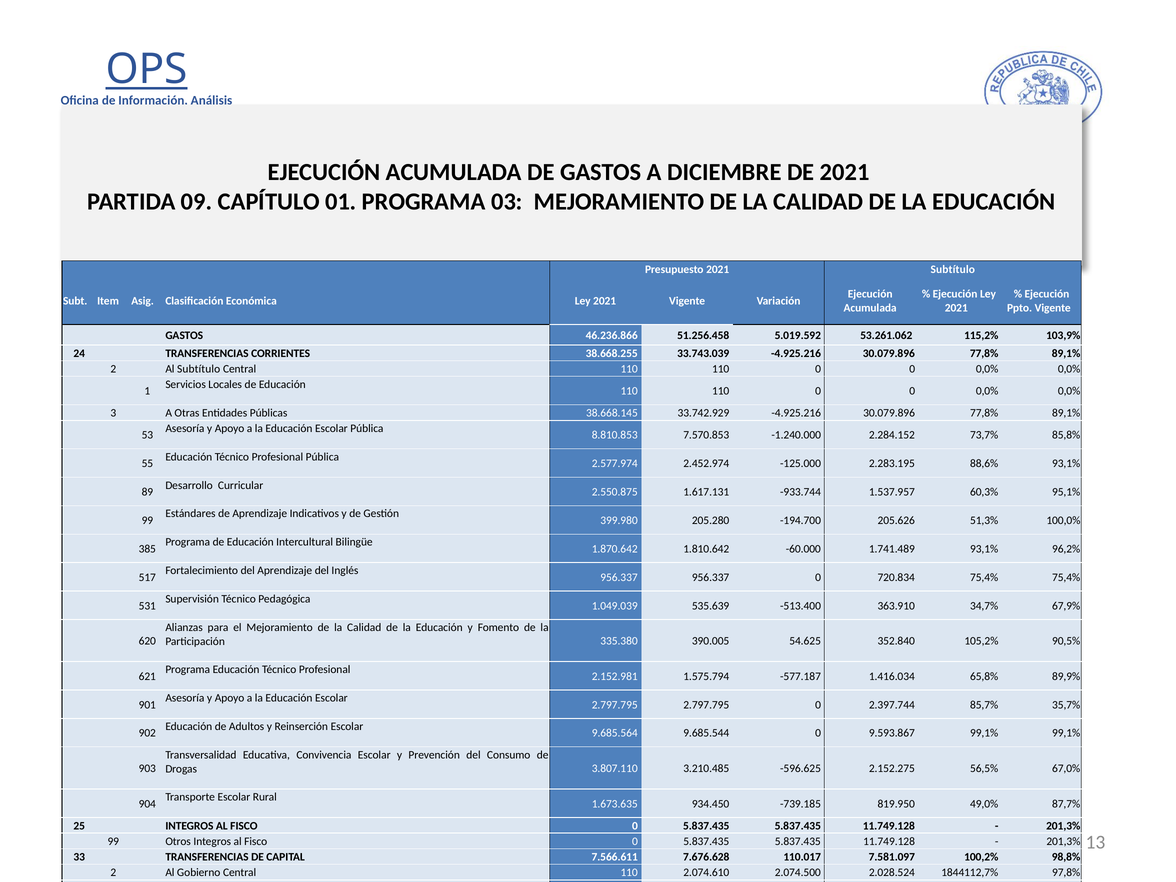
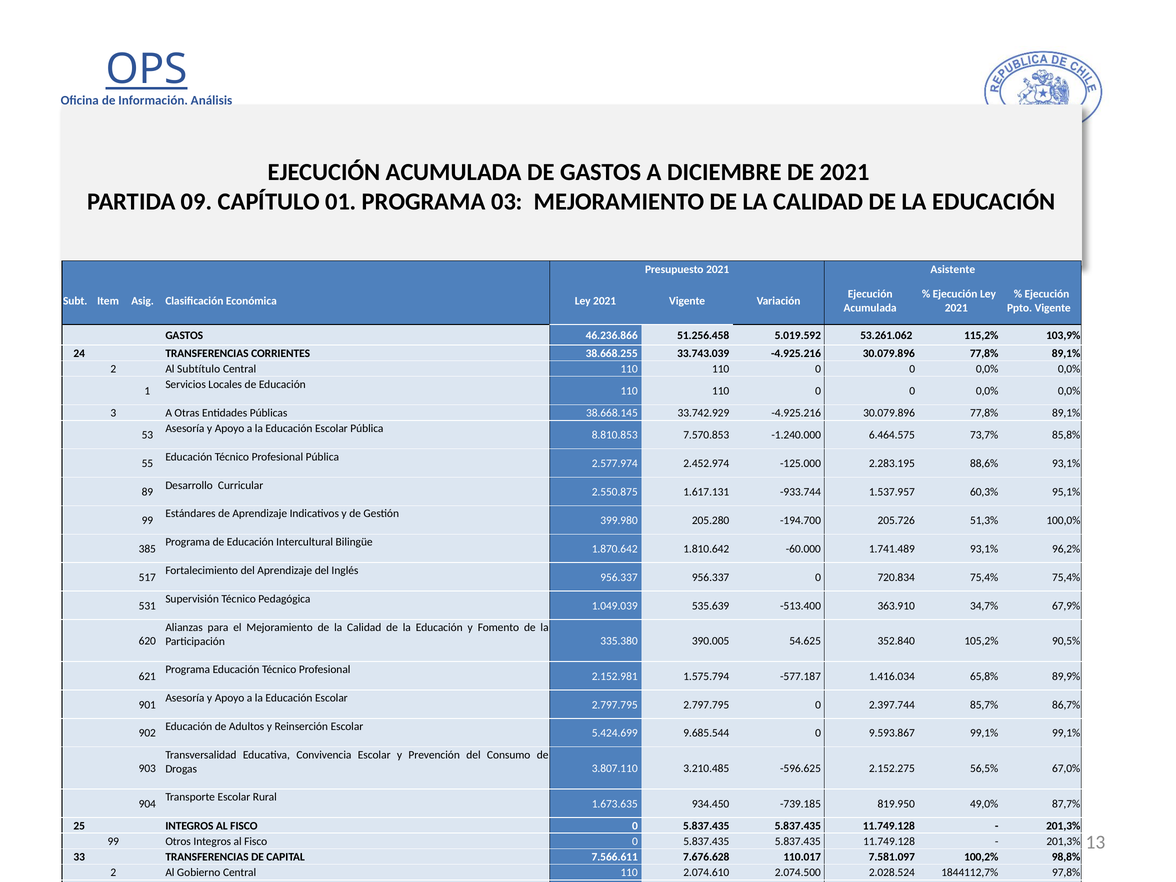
2021 Subtítulo: Subtítulo -> Asistente
2.284.152: 2.284.152 -> 6.464.575
205.626: 205.626 -> 205.726
35,7%: 35,7% -> 86,7%
9.685.564: 9.685.564 -> 5.424.699
